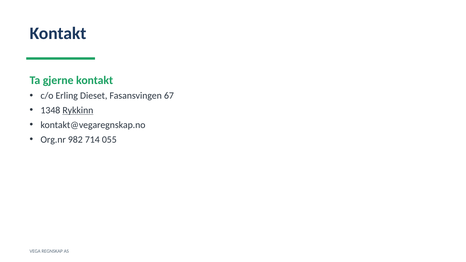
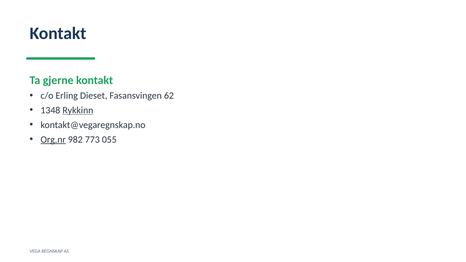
67: 67 -> 62
Org.nr underline: none -> present
714: 714 -> 773
